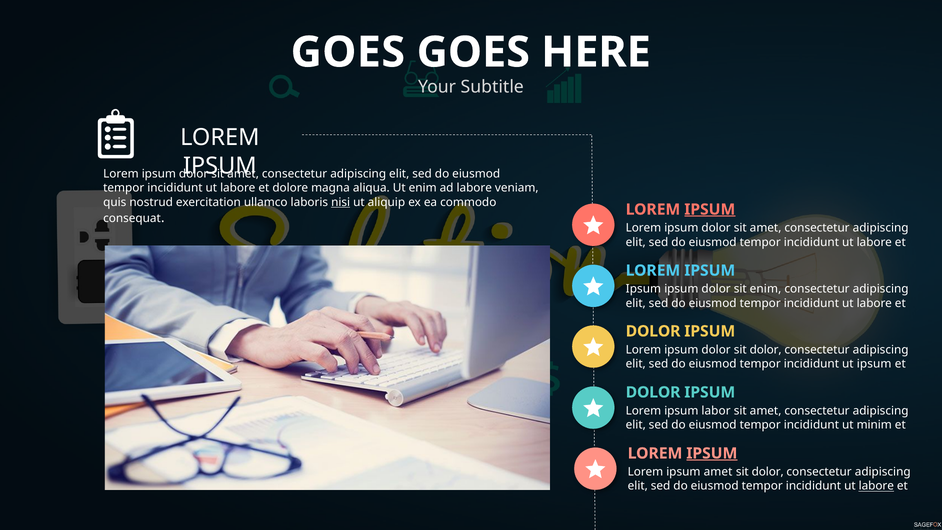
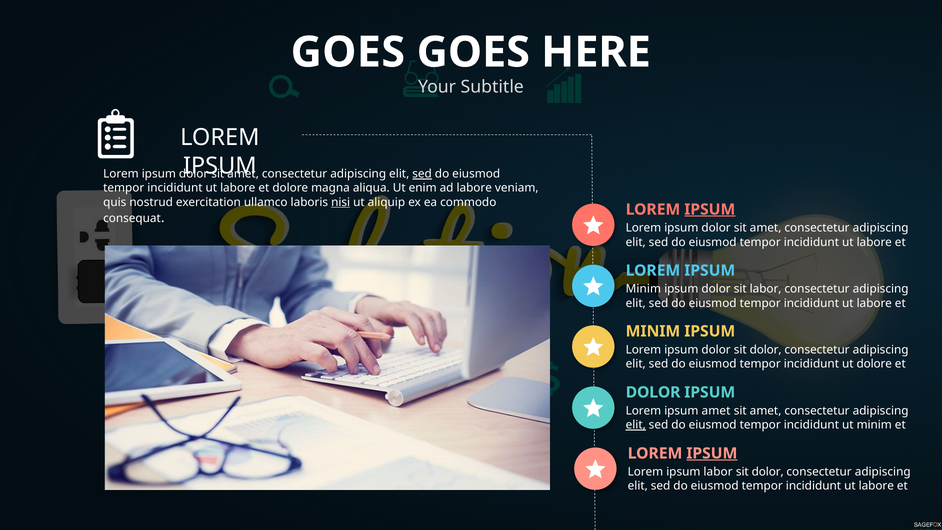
sed at (422, 174) underline: none -> present
Ipsum at (643, 289): Ipsum -> Minim
sit enim: enim -> labor
DOLOR at (653, 331): DOLOR -> MINIM
ut ipsum: ipsum -> dolore
ipsum labor: labor -> amet
elit at (636, 425) underline: none -> present
ipsum amet: amet -> labor
labore at (876, 486) underline: present -> none
